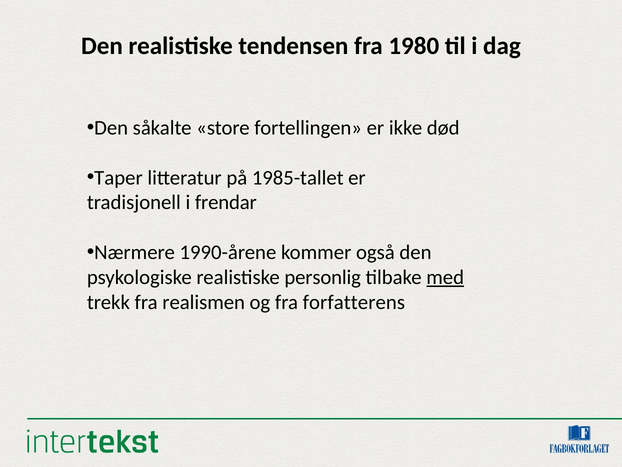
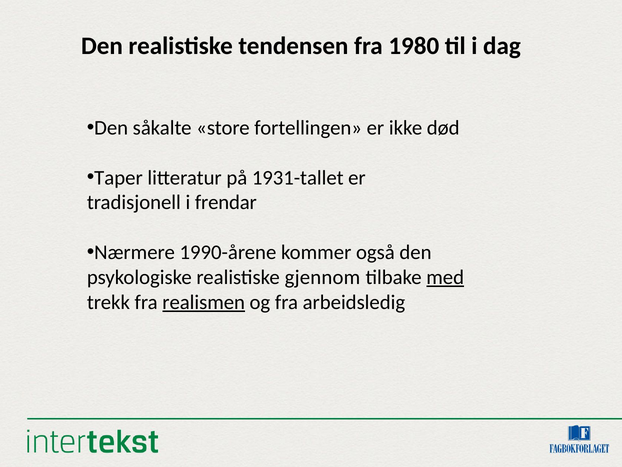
1985-tallet: 1985-tallet -> 1931-tallet
personlig: personlig -> gjennom
realismen underline: none -> present
forfatterens: forfatterens -> arbeidsledig
